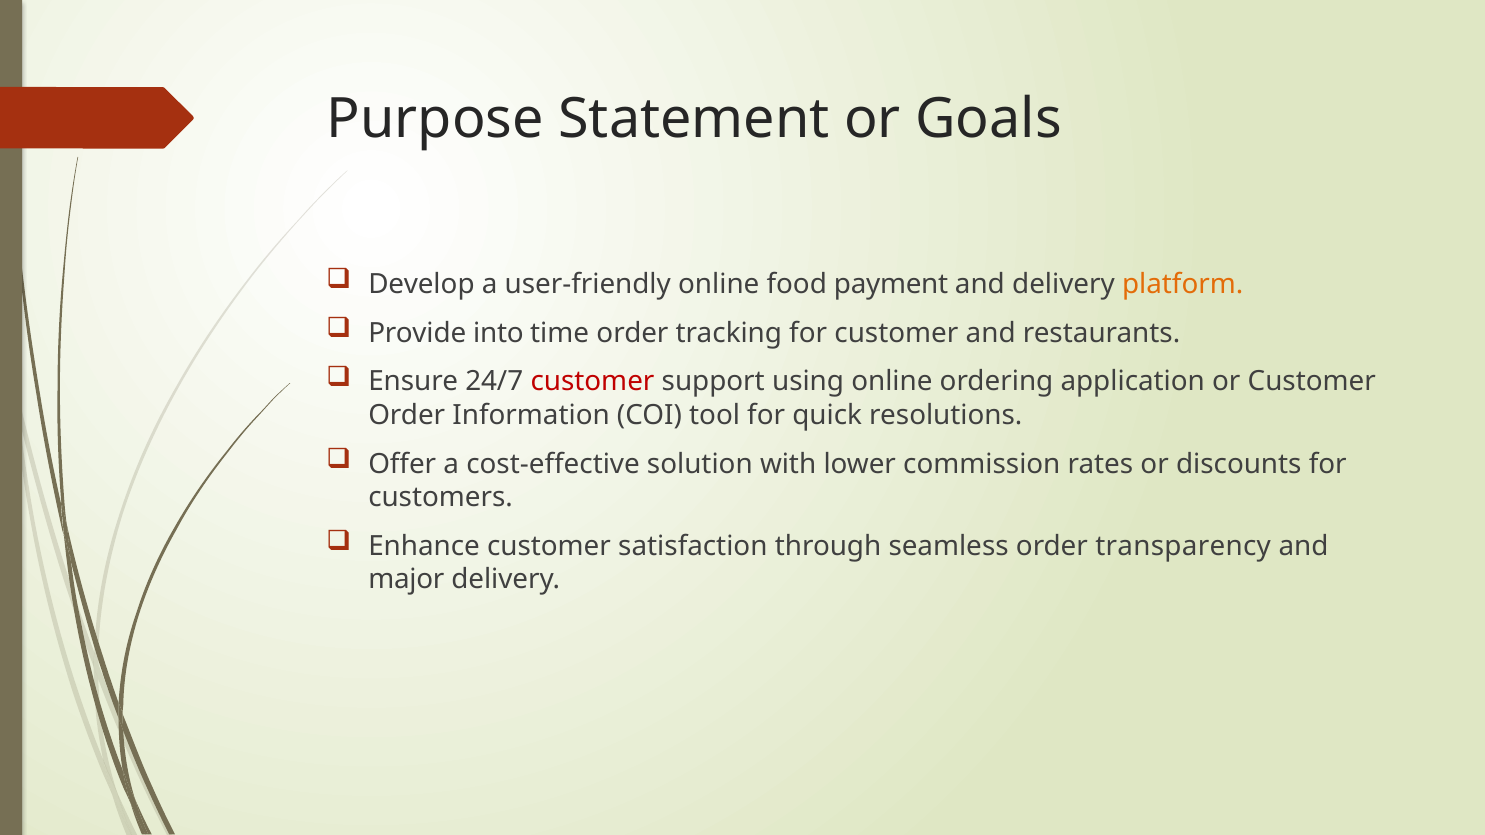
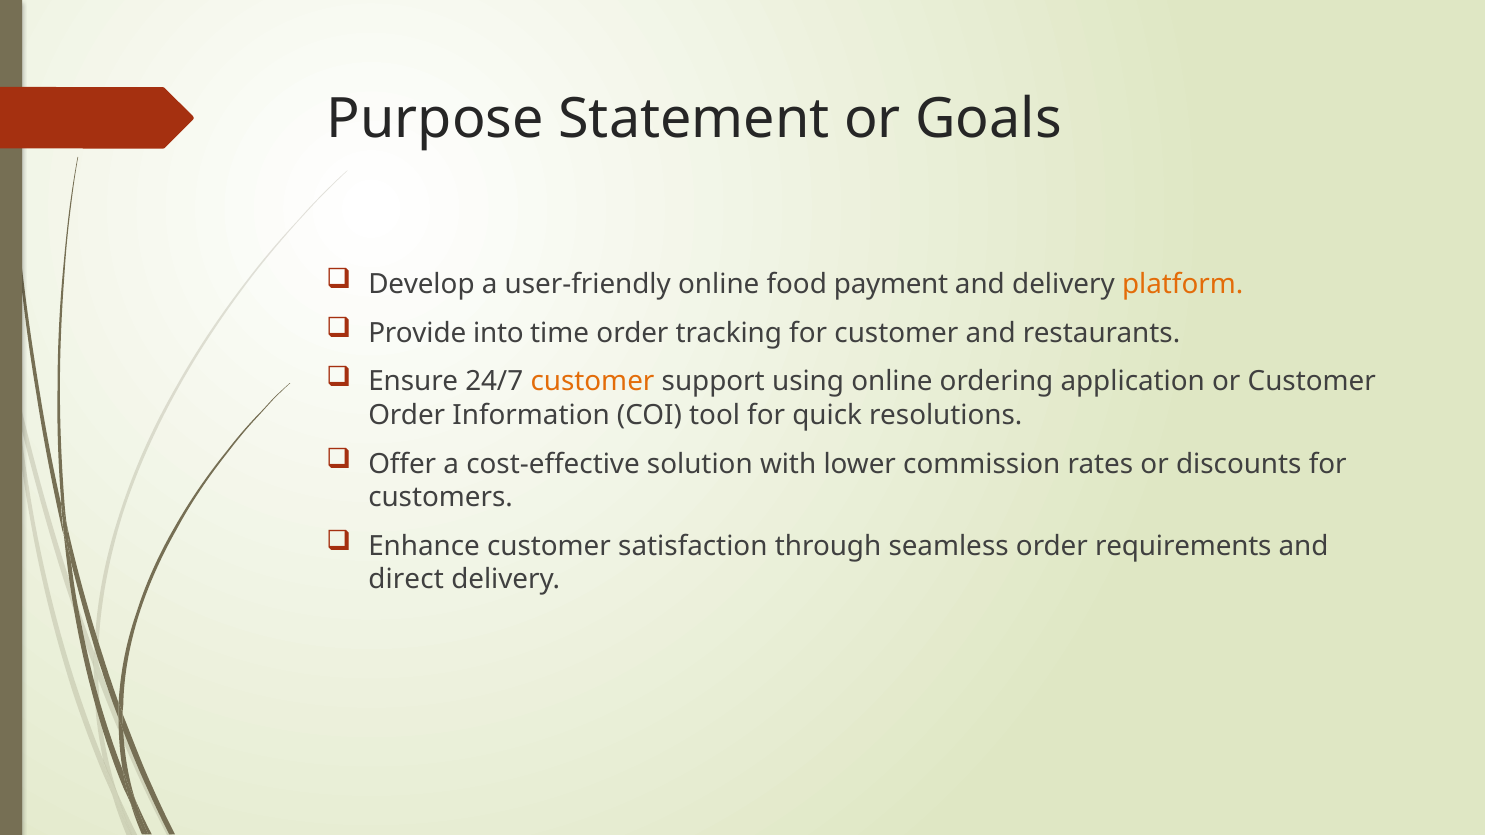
customer at (592, 382) colour: red -> orange
transparency: transparency -> requirements
major: major -> direct
